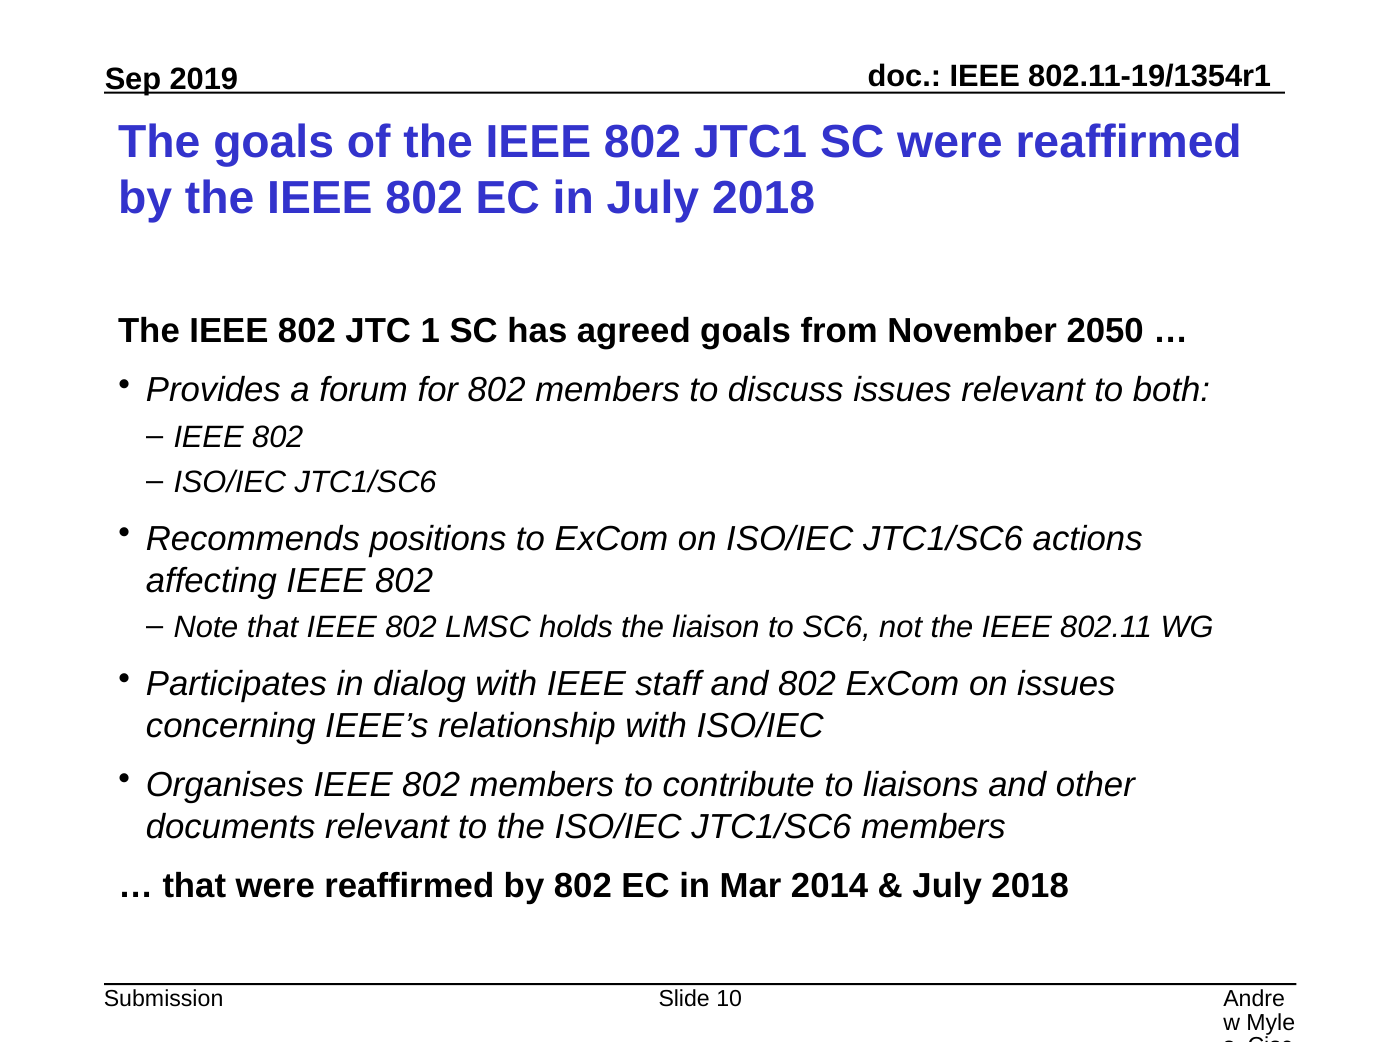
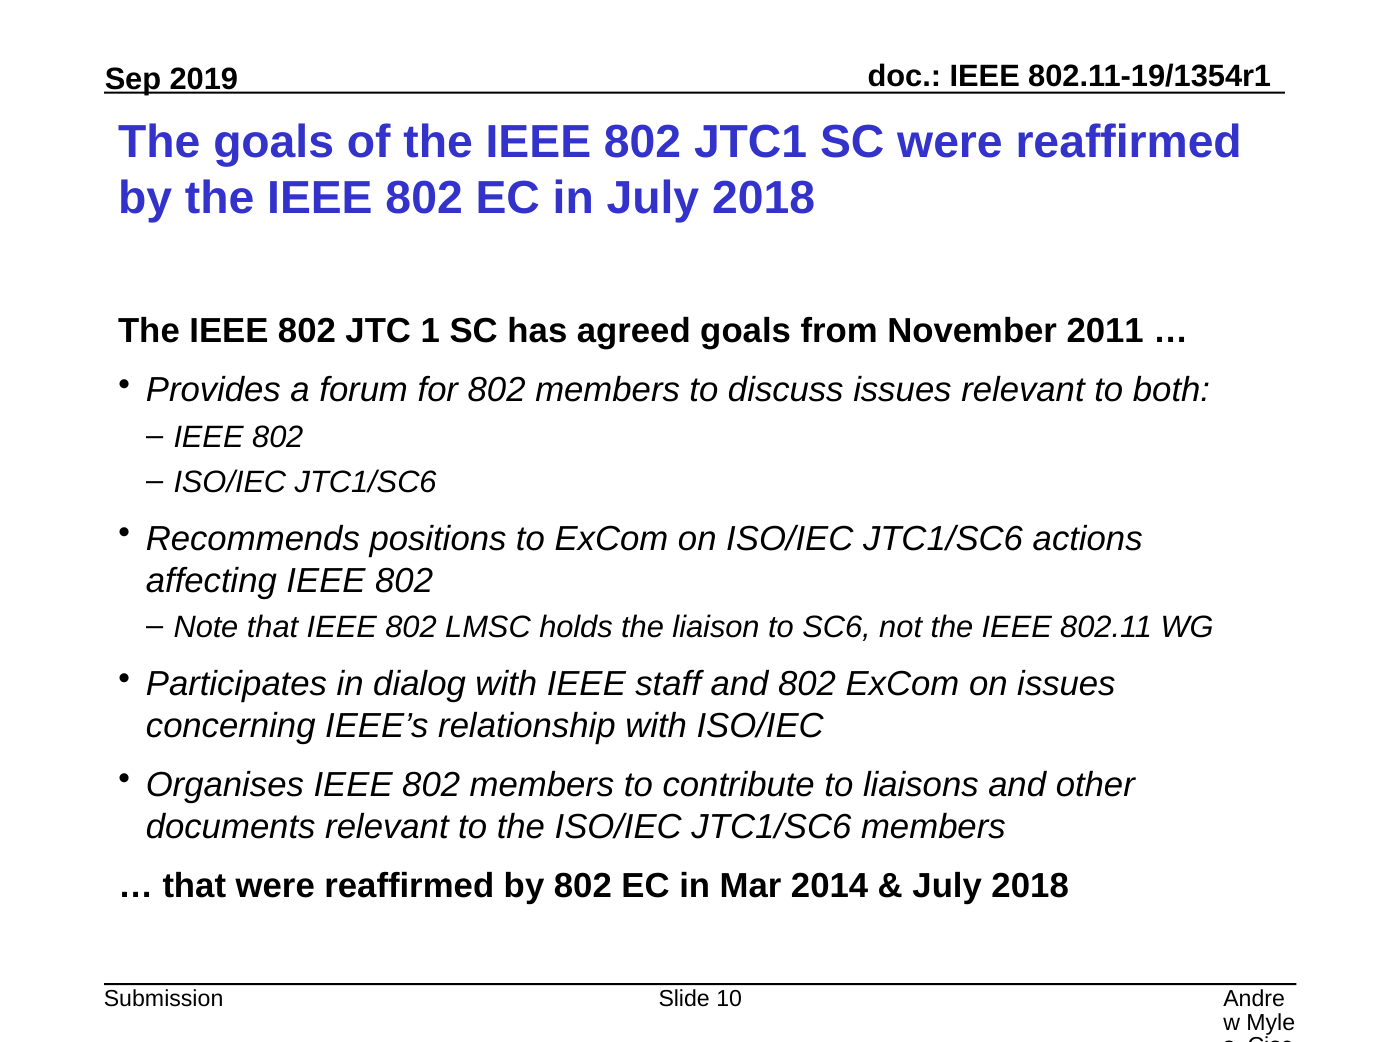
2050: 2050 -> 2011
